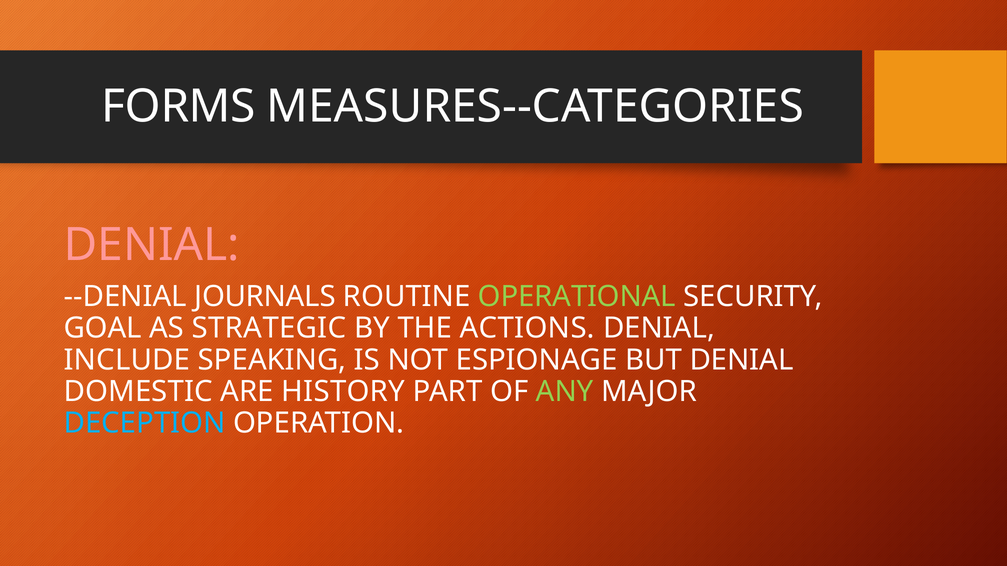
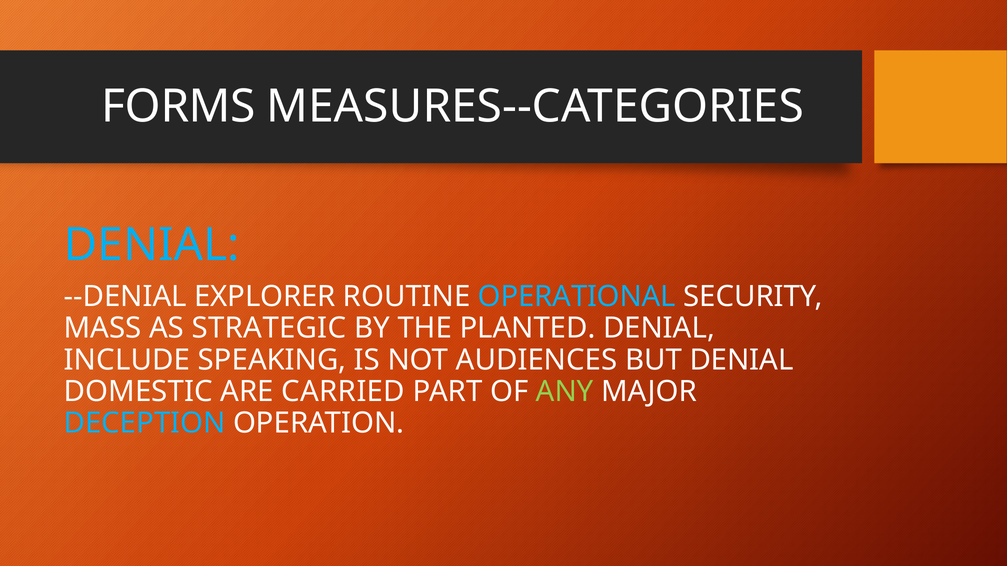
DENIAL at (152, 245) colour: pink -> light blue
JOURNALS: JOURNALS -> EXPLORER
OPERATIONAL colour: light green -> light blue
GOAL: GOAL -> MASS
ACTIONS: ACTIONS -> PLANTED
ESPIONAGE: ESPIONAGE -> AUDIENCES
HISTORY: HISTORY -> CARRIED
